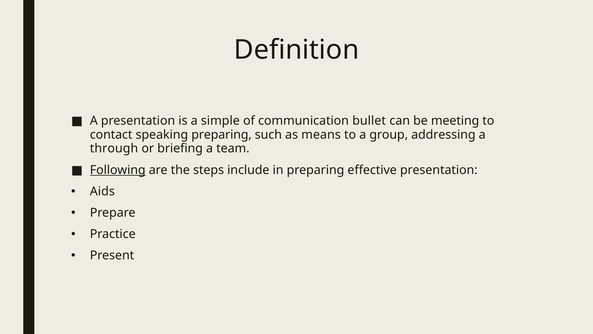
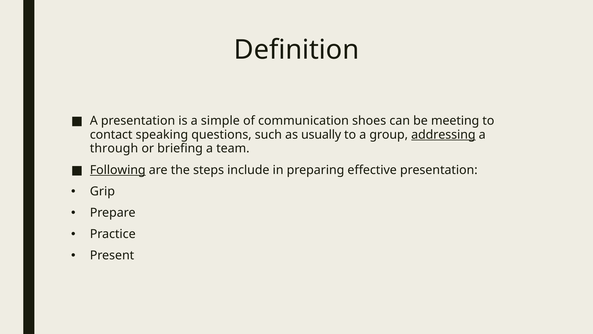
bullet: bullet -> shoes
speaking preparing: preparing -> questions
means: means -> usually
addressing underline: none -> present
Aids: Aids -> Grip
